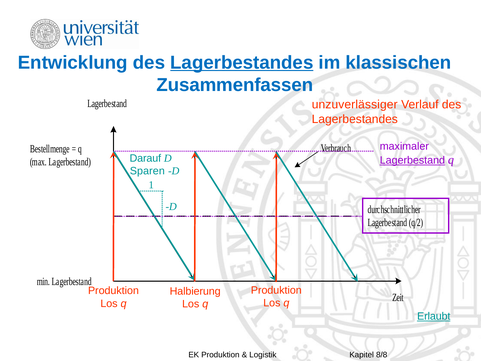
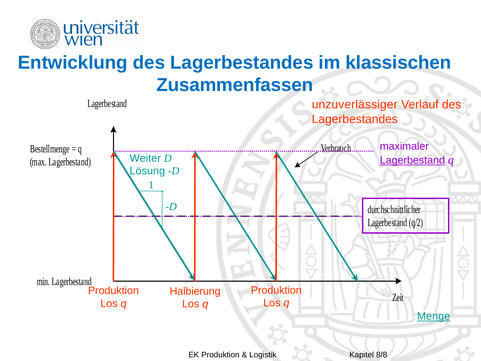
Lagerbestandes at (242, 62) underline: present -> none
Darauf: Darauf -> Weiter
Sparen: Sparen -> Lösung
Erlaubt: Erlaubt -> Menge
